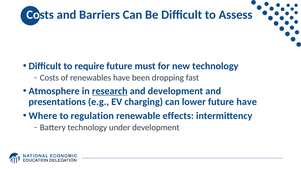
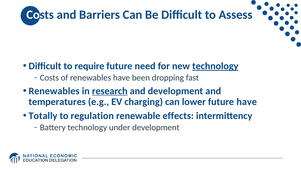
must: must -> need
technology at (215, 66) underline: none -> present
Atmosphere at (54, 91): Atmosphere -> Renewables
presentations: presentations -> temperatures
Where: Where -> Totally
